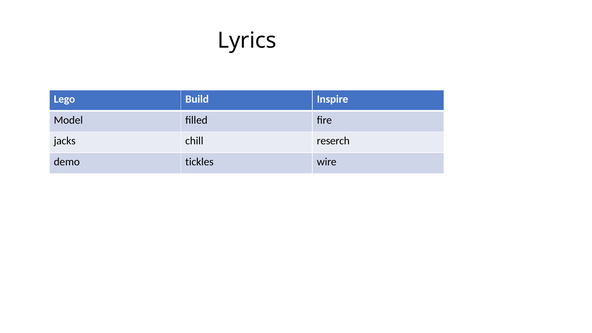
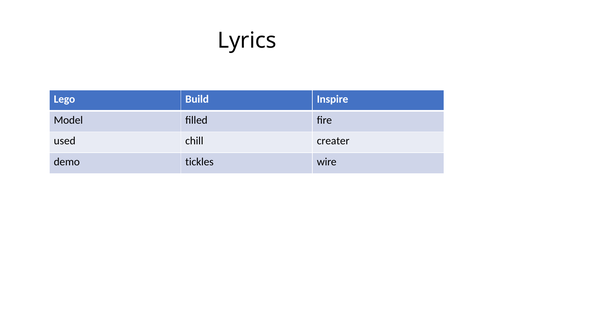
jacks: jacks -> used
reserch: reserch -> creater
